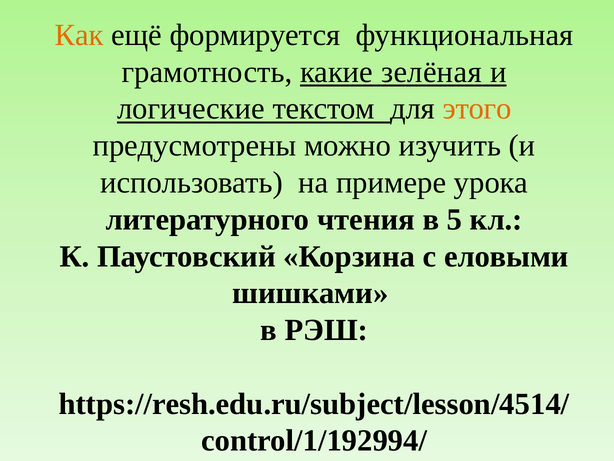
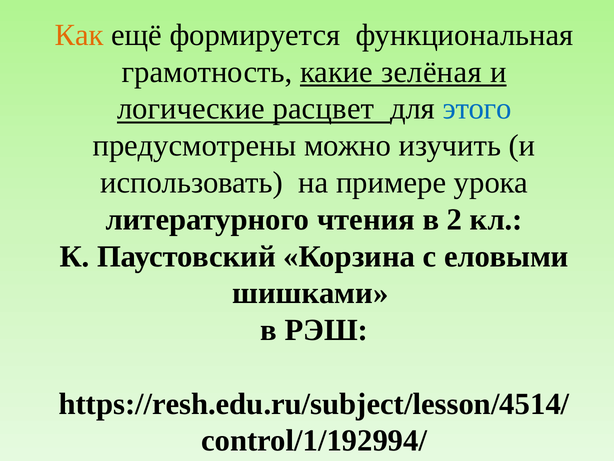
текстом: текстом -> расцвет
этого colour: orange -> blue
5: 5 -> 2
